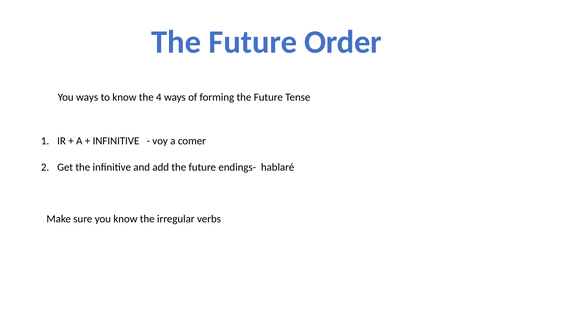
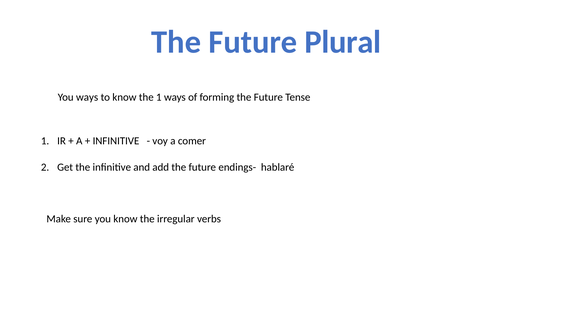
Order: Order -> Plural
the 4: 4 -> 1
